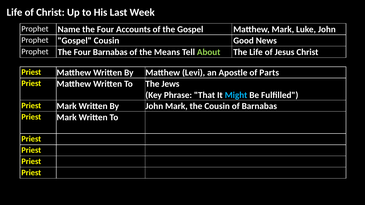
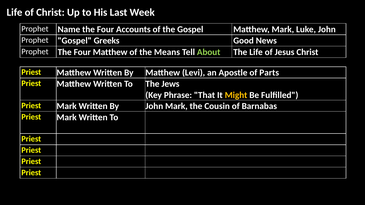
Gospel Cousin: Cousin -> Greeks
Four Barnabas: Barnabas -> Matthew
Might colour: light blue -> yellow
